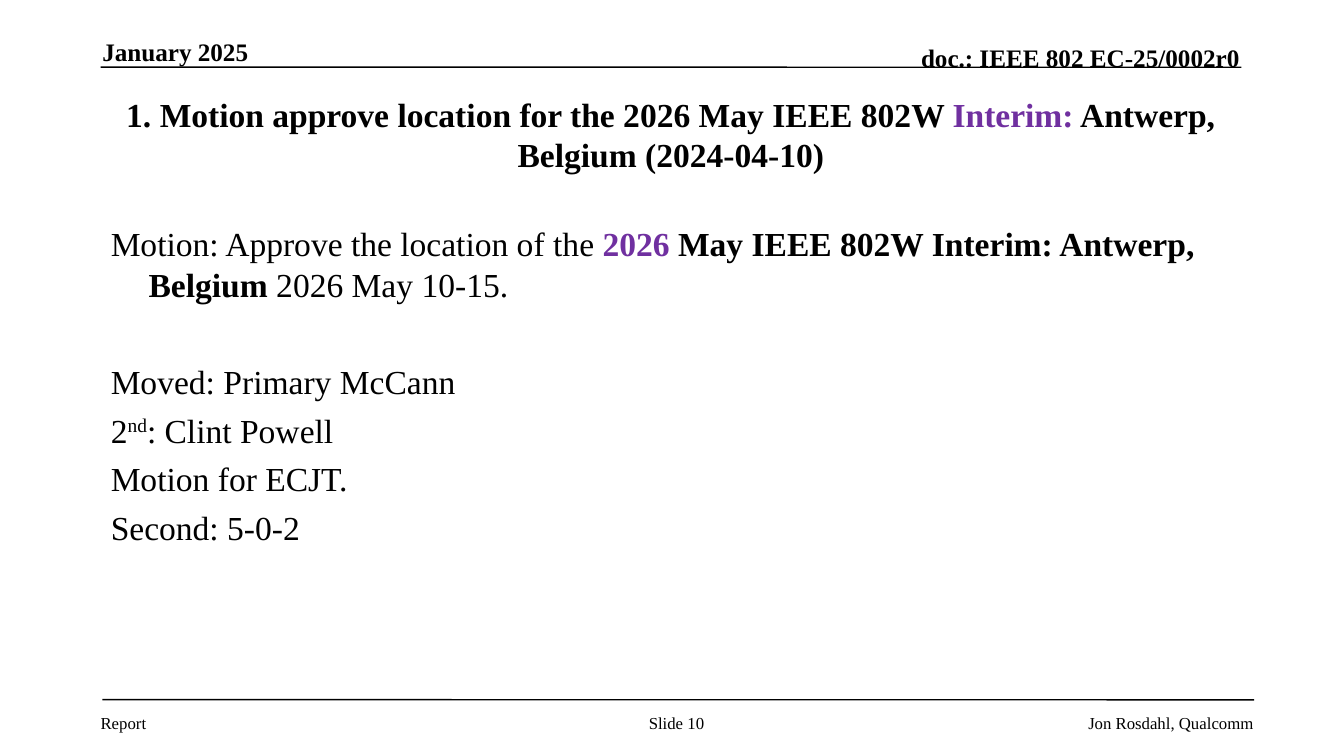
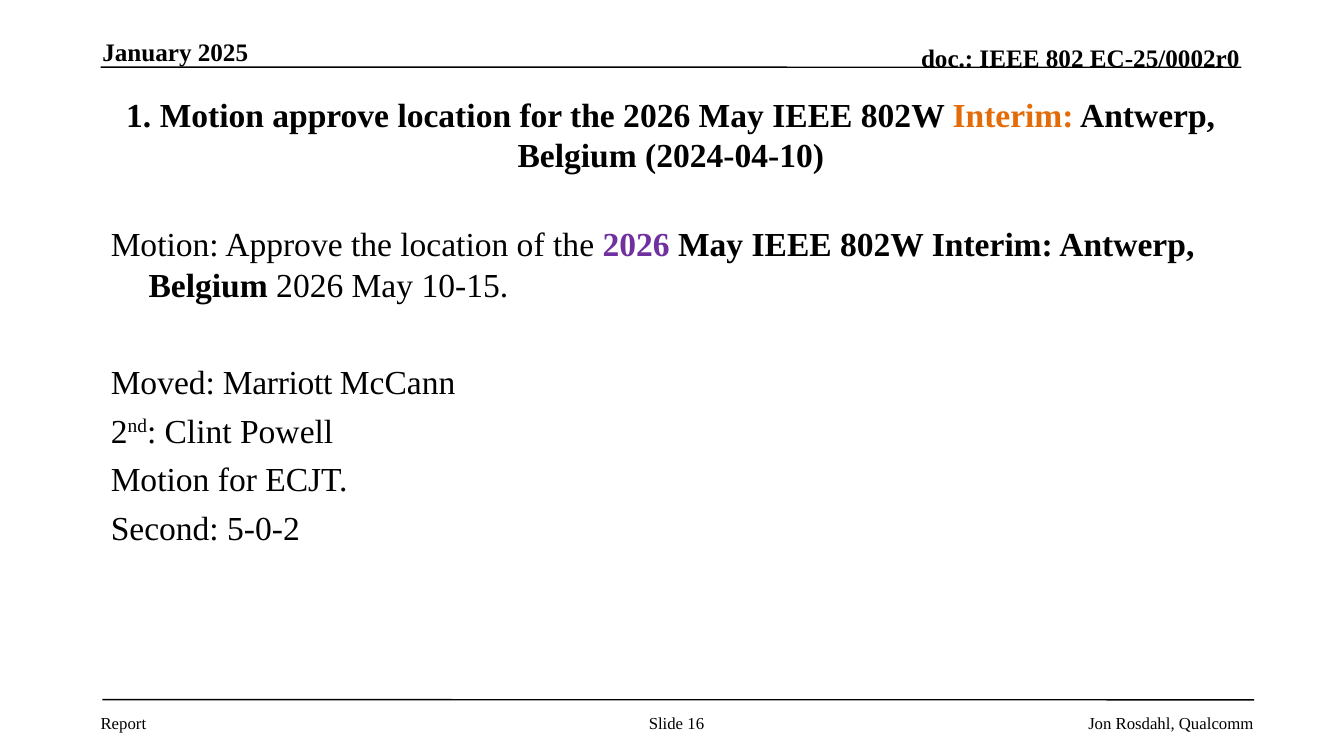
Interim at (1013, 116) colour: purple -> orange
Primary: Primary -> Marriott
10: 10 -> 16
